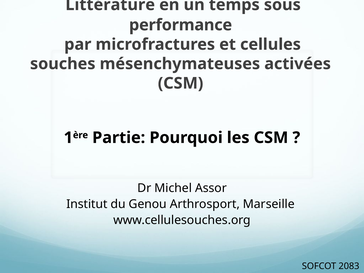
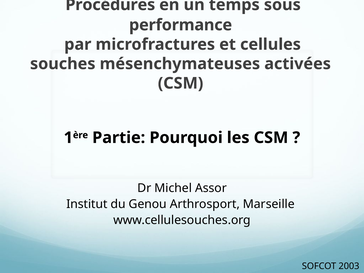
Littérature: Littérature -> Procédures
2083: 2083 -> 2003
